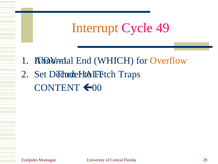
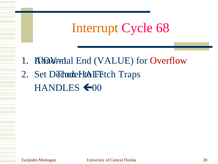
49: 49 -> 68
WHICH: WHICH -> VALUE
Overflow colour: orange -> red
CONTENT: CONTENT -> HANDLES
